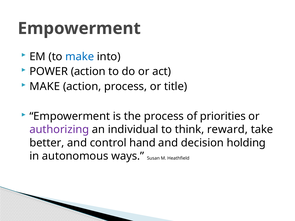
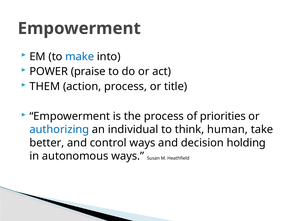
POWER action: action -> praise
MAKE at (45, 87): MAKE -> THEM
authorizing colour: purple -> blue
reward: reward -> human
control hand: hand -> ways
